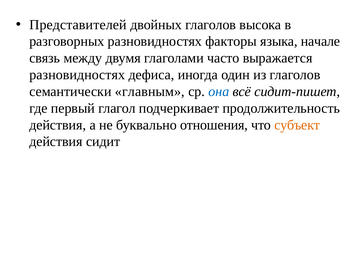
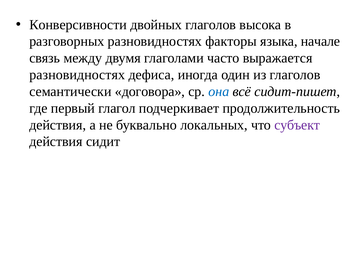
Представителей: Представителей -> Конверсивности
главным: главным -> договора
отношения: отношения -> локальных
субъект colour: orange -> purple
